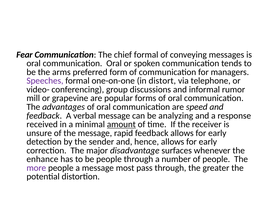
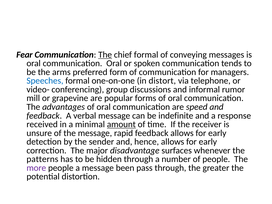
The at (105, 55) underline: none -> present
Speeches colour: purple -> blue
analyzing: analyzing -> indefinite
enhance: enhance -> patterns
be people: people -> hidden
most: most -> been
